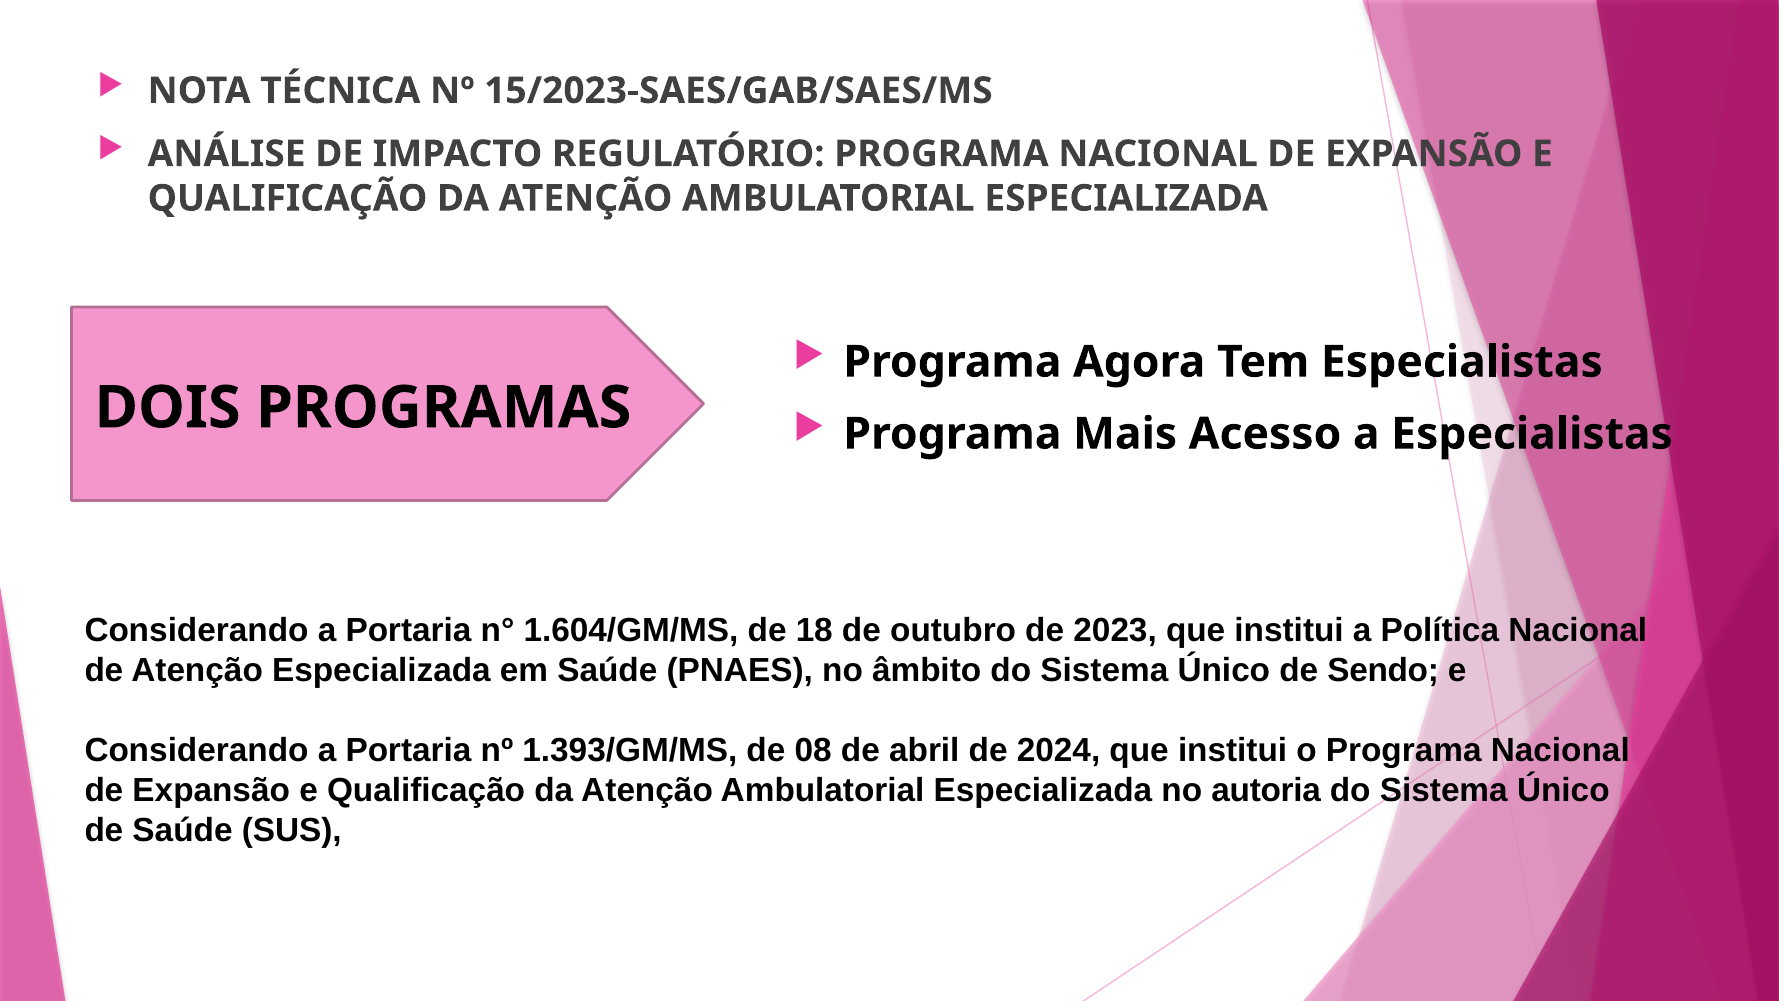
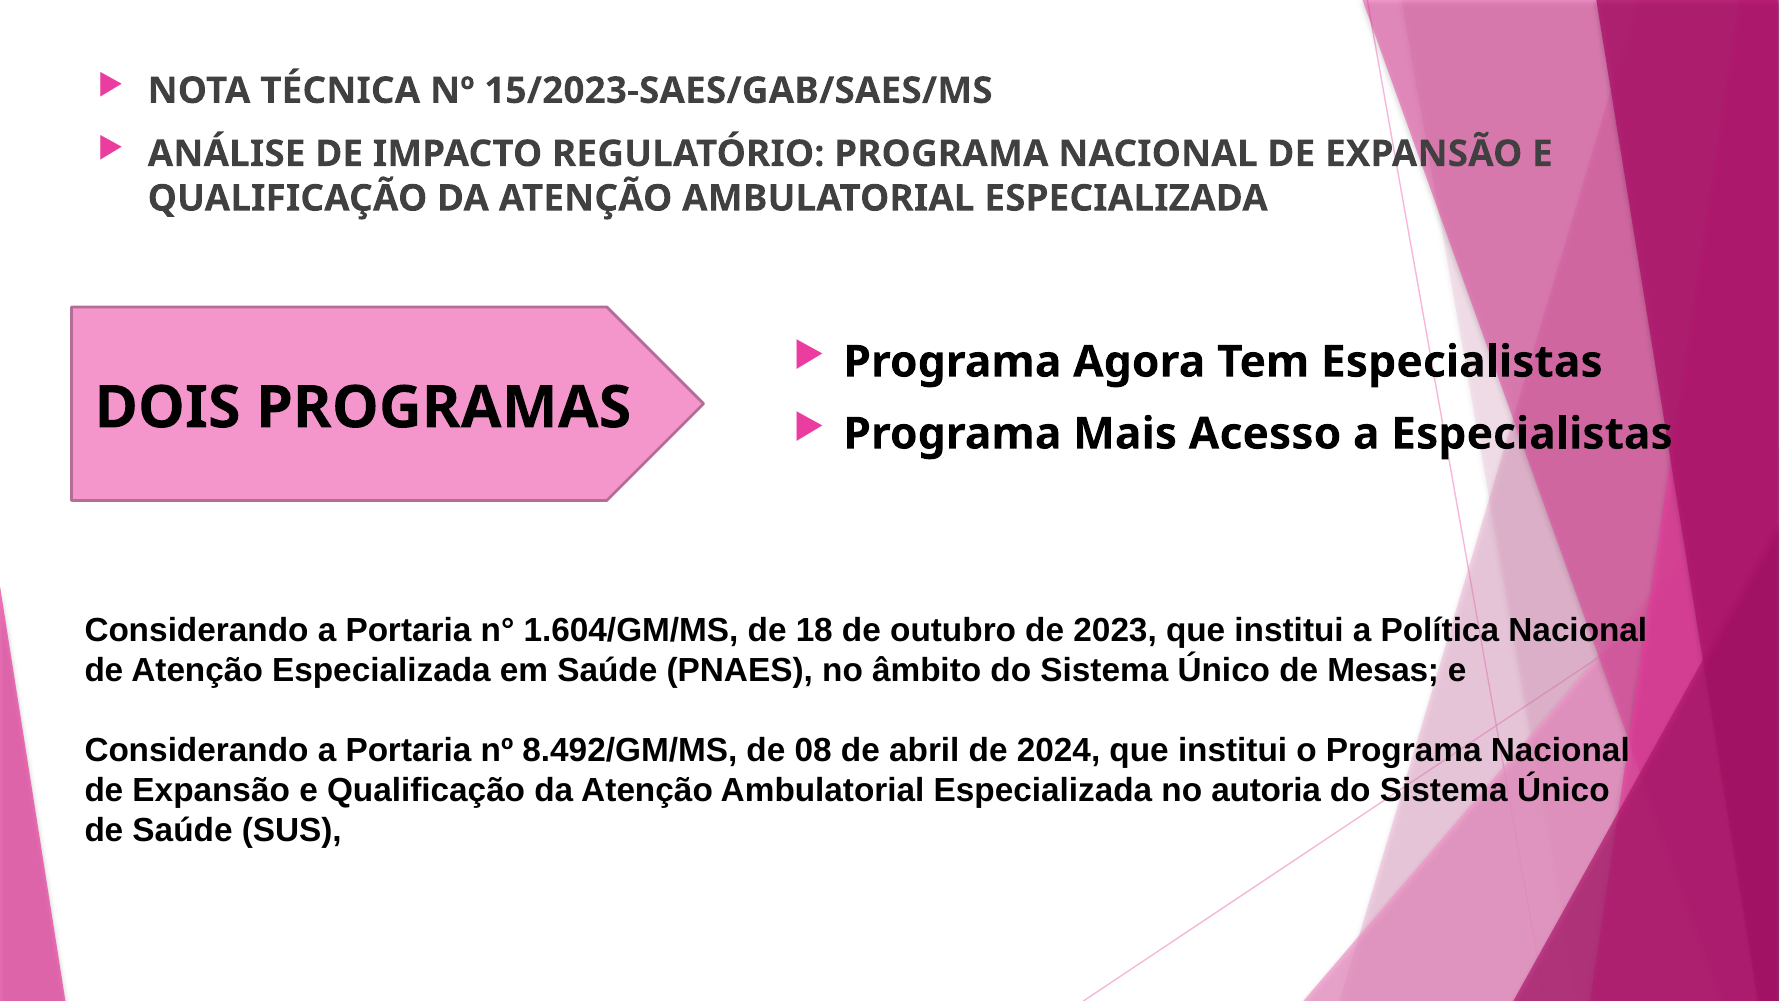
Sendo: Sendo -> Mesas
1.393/GM/MS: 1.393/GM/MS -> 8.492/GM/MS
